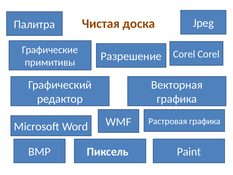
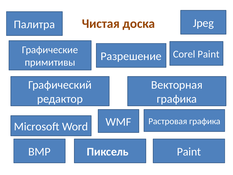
Соrеl Соrеl: Соrеl -> Раint
